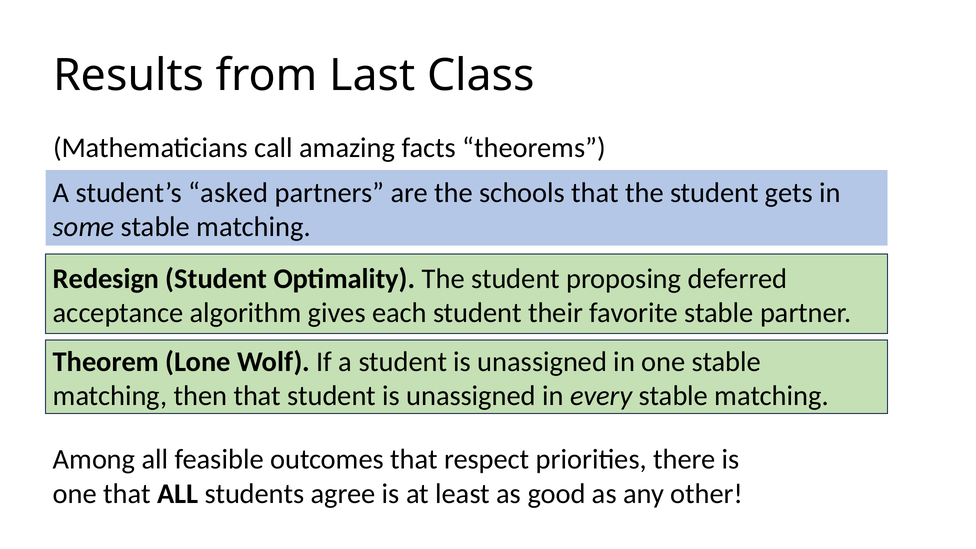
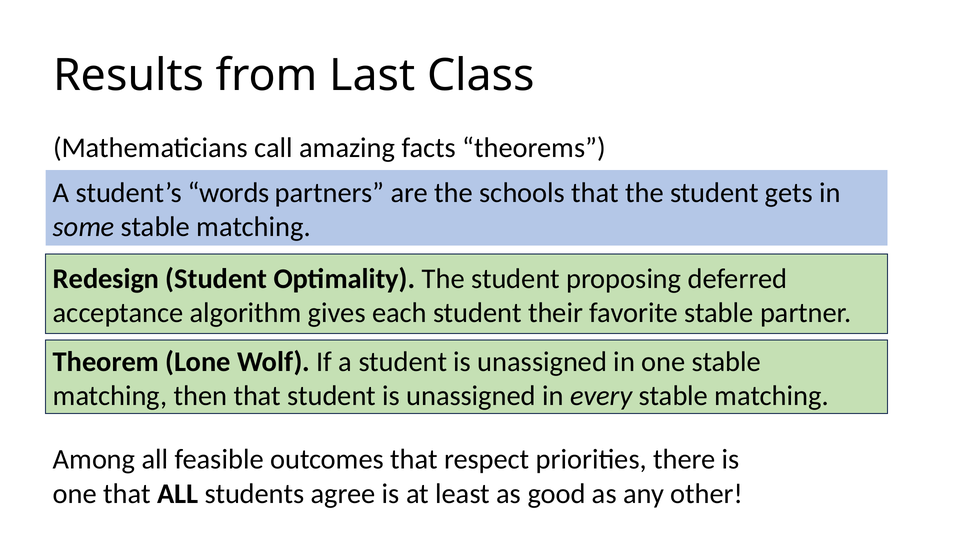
asked: asked -> words
